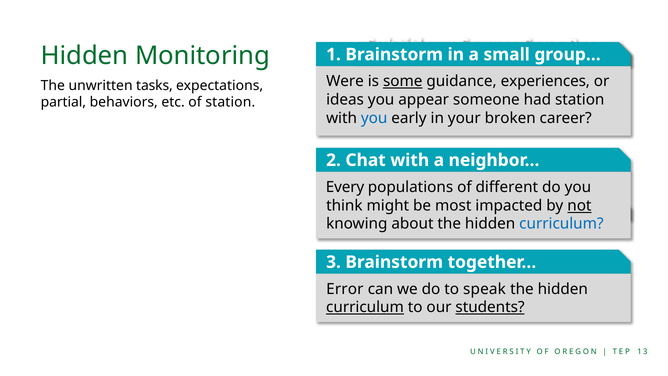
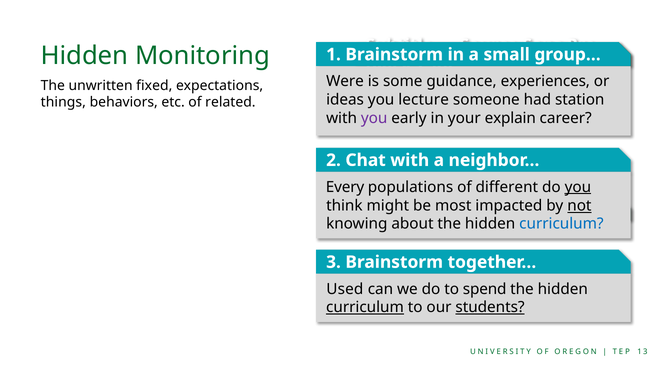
some underline: present -> none
tasks: tasks -> fixed
appear: appear -> lecture
partial: partial -> things
of station: station -> related
you at (374, 118) colour: blue -> purple
broken: broken -> explain
you at (578, 187) underline: none -> present
Error: Error -> Used
speak: speak -> spend
